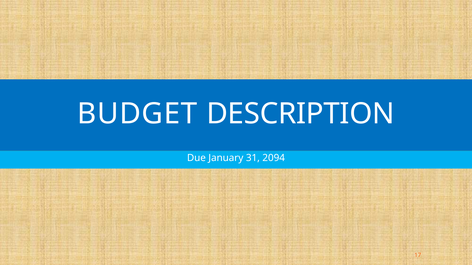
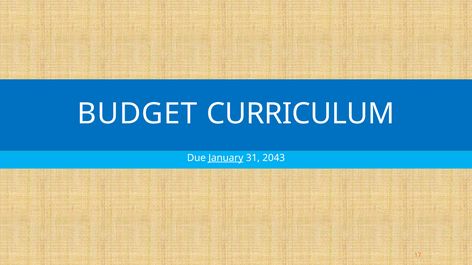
DESCRIPTION: DESCRIPTION -> CURRICULUM
January underline: none -> present
2094: 2094 -> 2043
